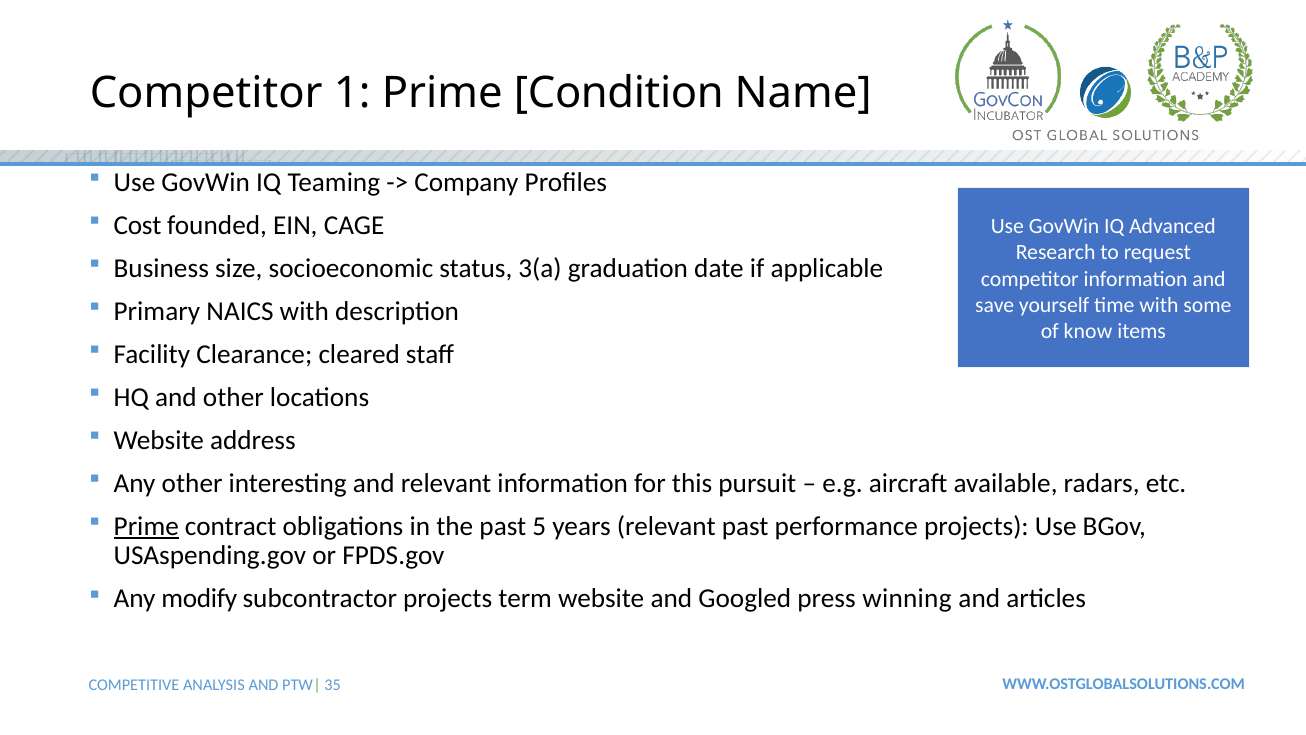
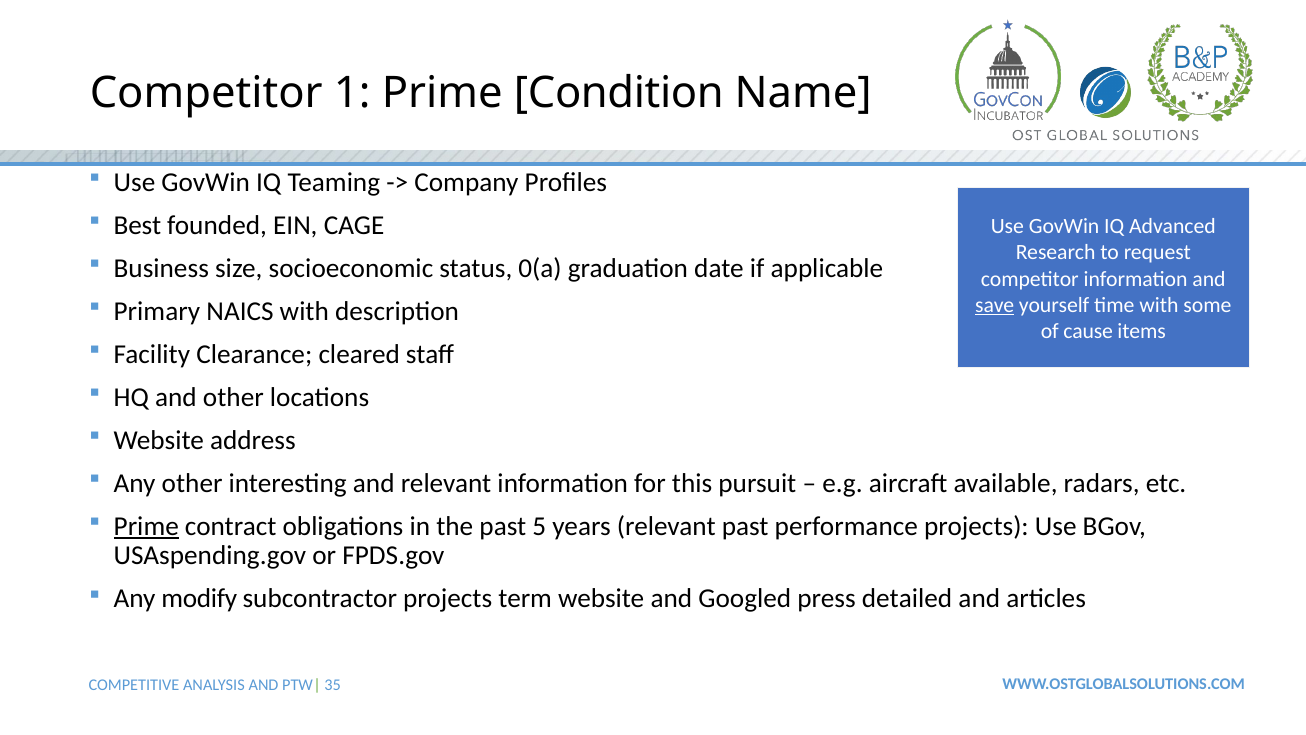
Cost: Cost -> Best
3(a: 3(a -> 0(a
save underline: none -> present
know: know -> cause
winning: winning -> detailed
